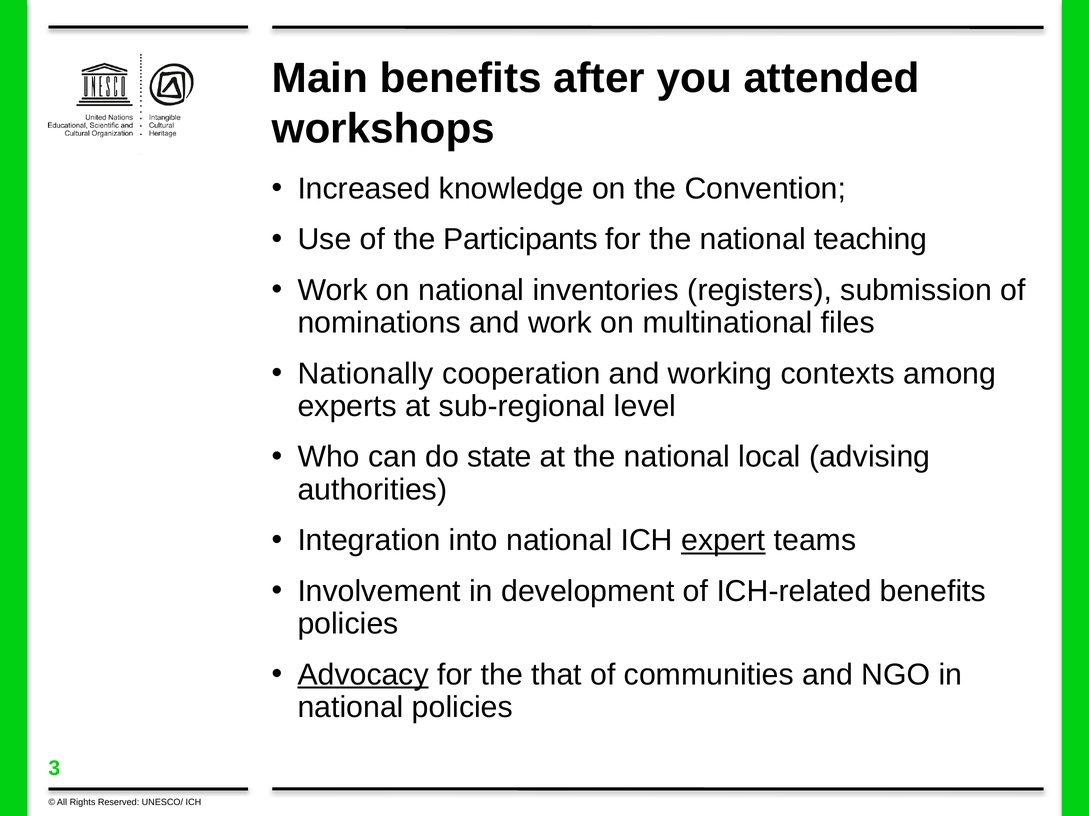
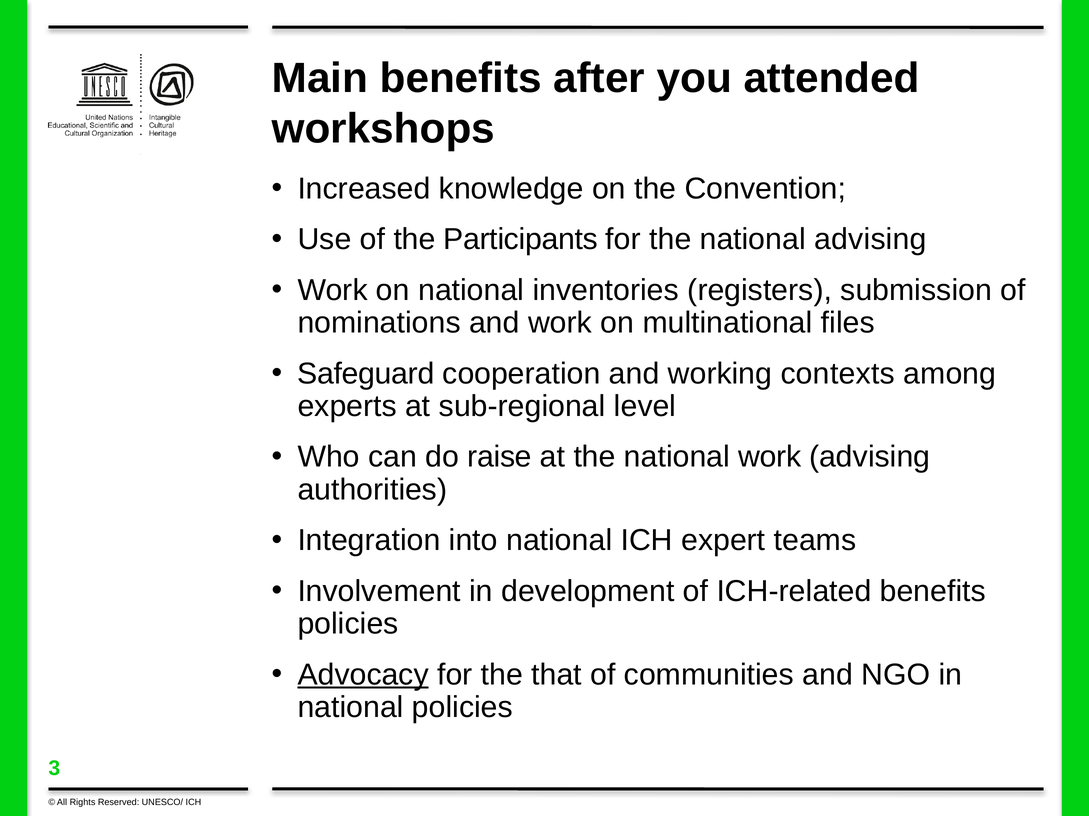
national teaching: teaching -> advising
Nationally: Nationally -> Safeguard
state: state -> raise
national local: local -> work
expert underline: present -> none
